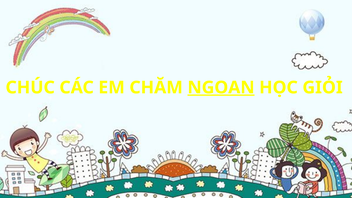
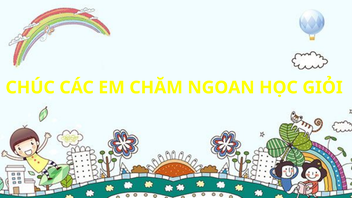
NGOAN underline: present -> none
